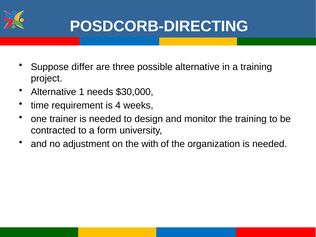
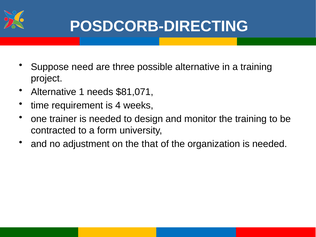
differ: differ -> need
$30,000: $30,000 -> $81,071
with: with -> that
